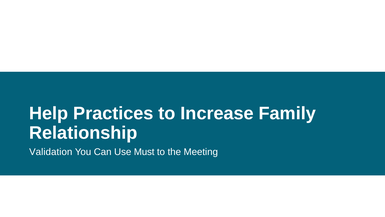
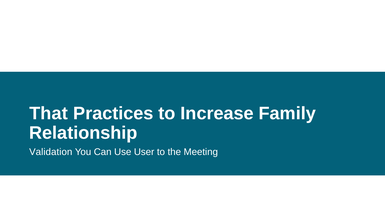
Help: Help -> That
Must: Must -> User
